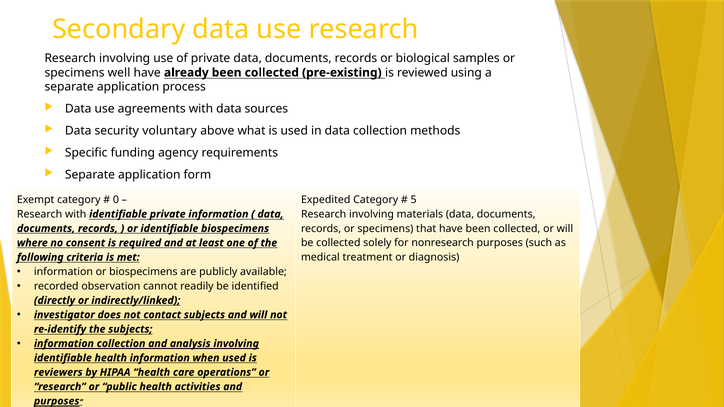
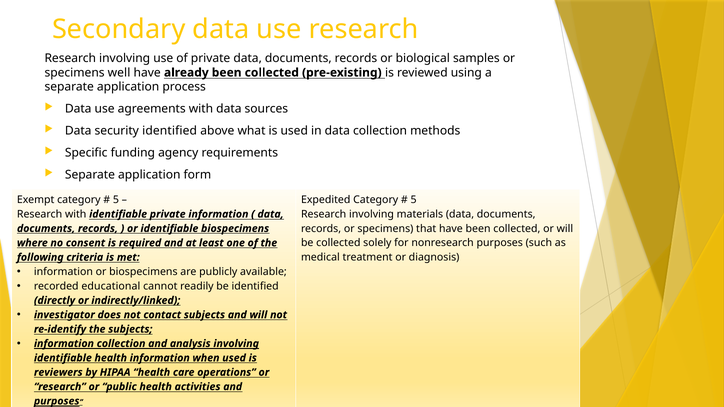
security voluntary: voluntary -> identified
0 at (116, 200): 0 -> 5
observation: observation -> educational
